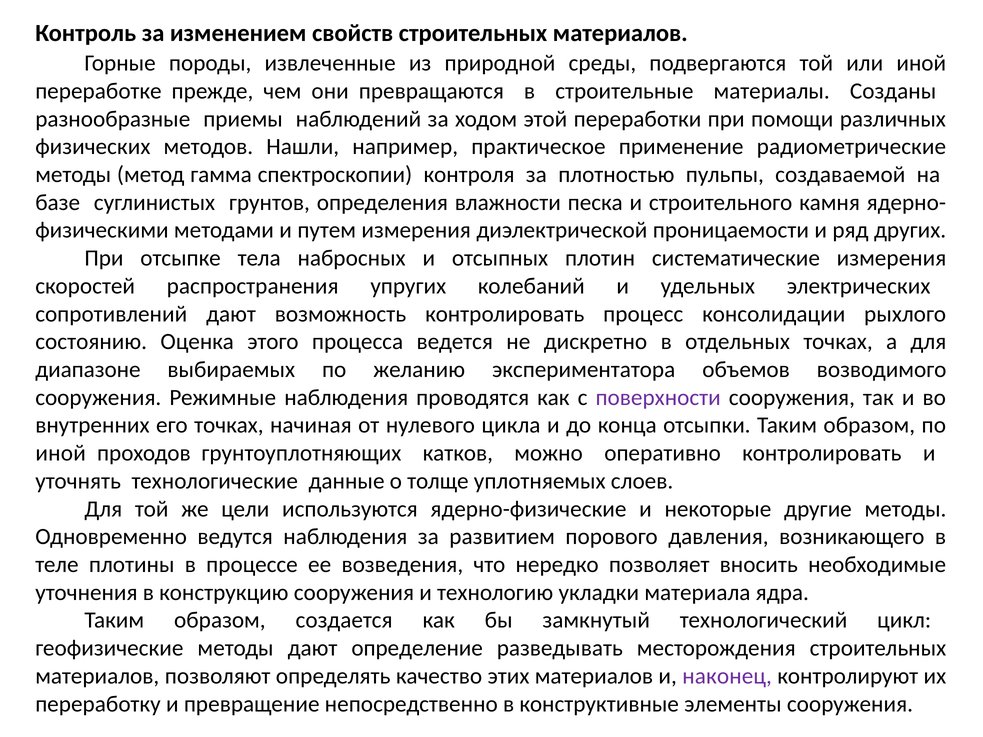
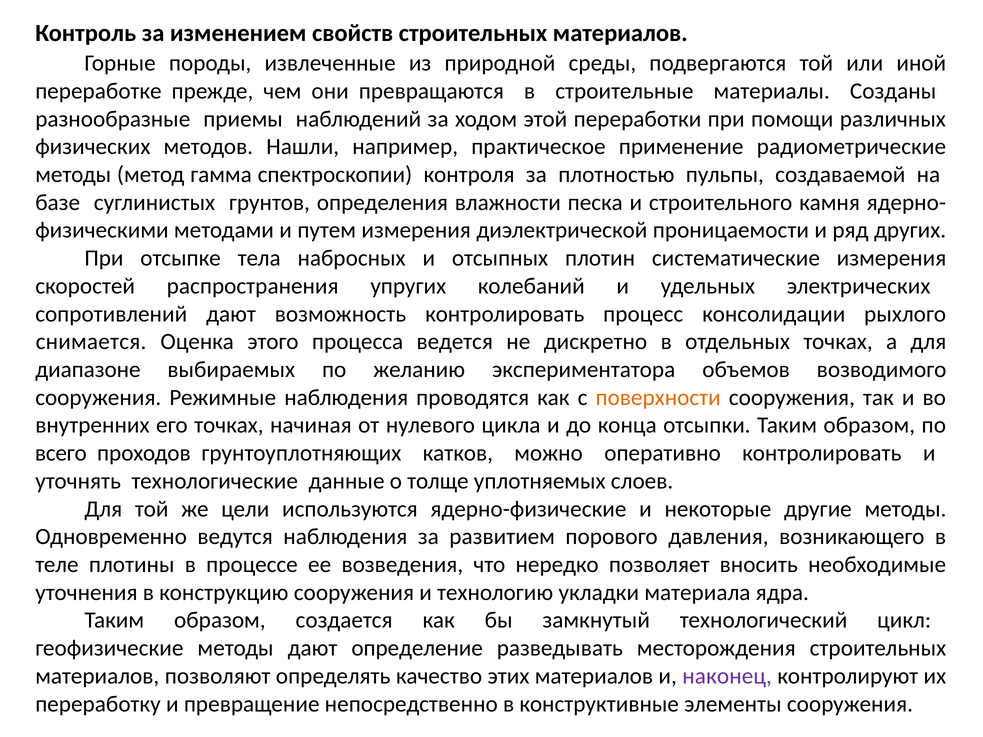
состоянию: состоянию -> снимается
поверхности colour: purple -> orange
иной at (61, 453): иной -> всего
